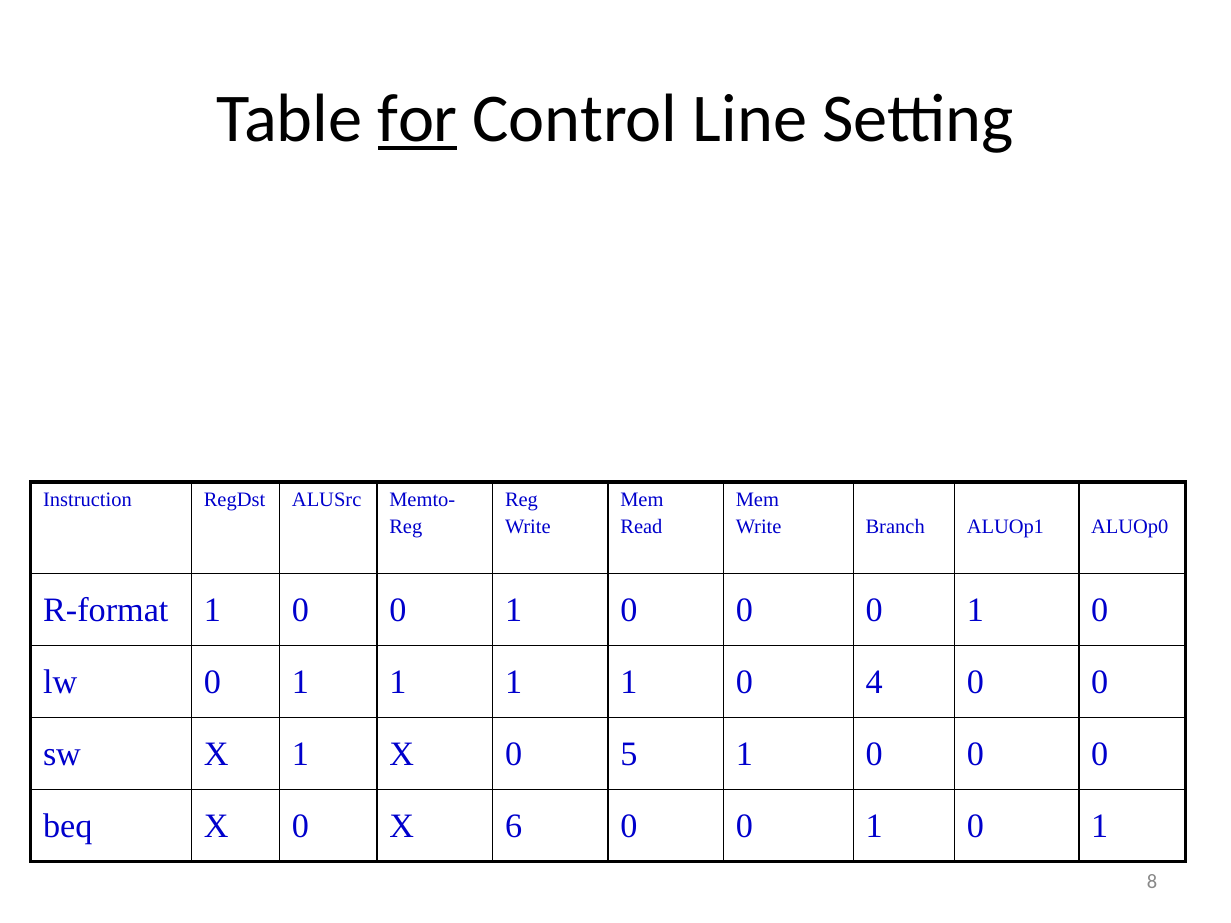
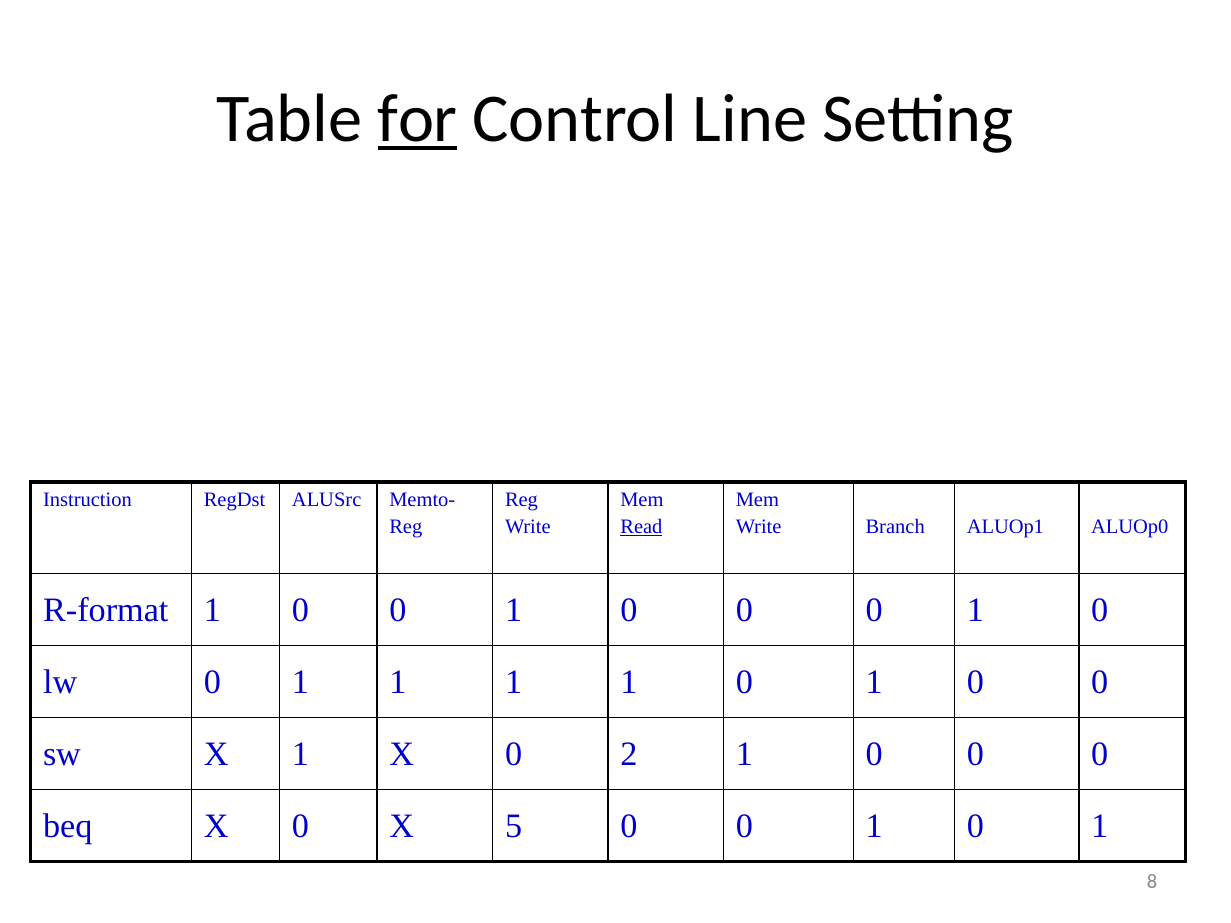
Read underline: none -> present
1 1 0 4: 4 -> 1
5: 5 -> 2
6: 6 -> 5
